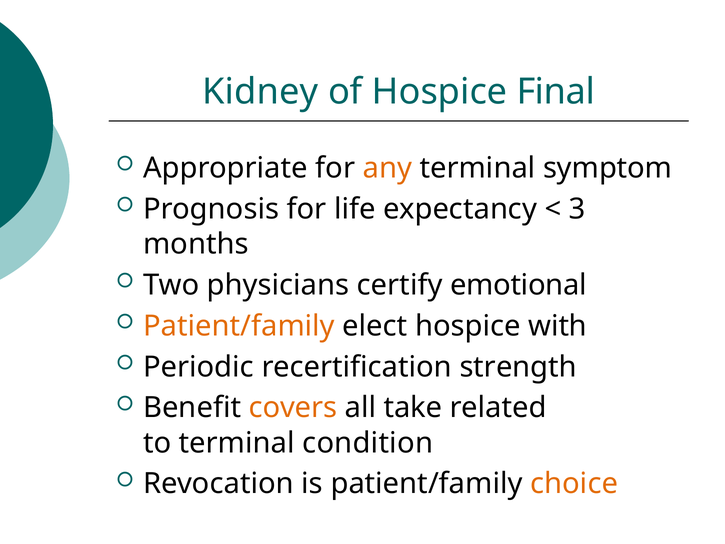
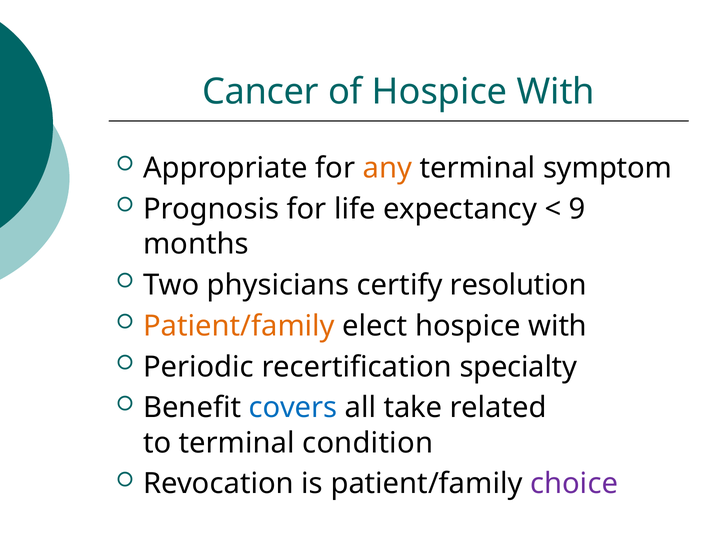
Kidney: Kidney -> Cancer
of Hospice Final: Final -> With
3: 3 -> 9
emotional: emotional -> resolution
strength: strength -> specialty
covers colour: orange -> blue
choice colour: orange -> purple
